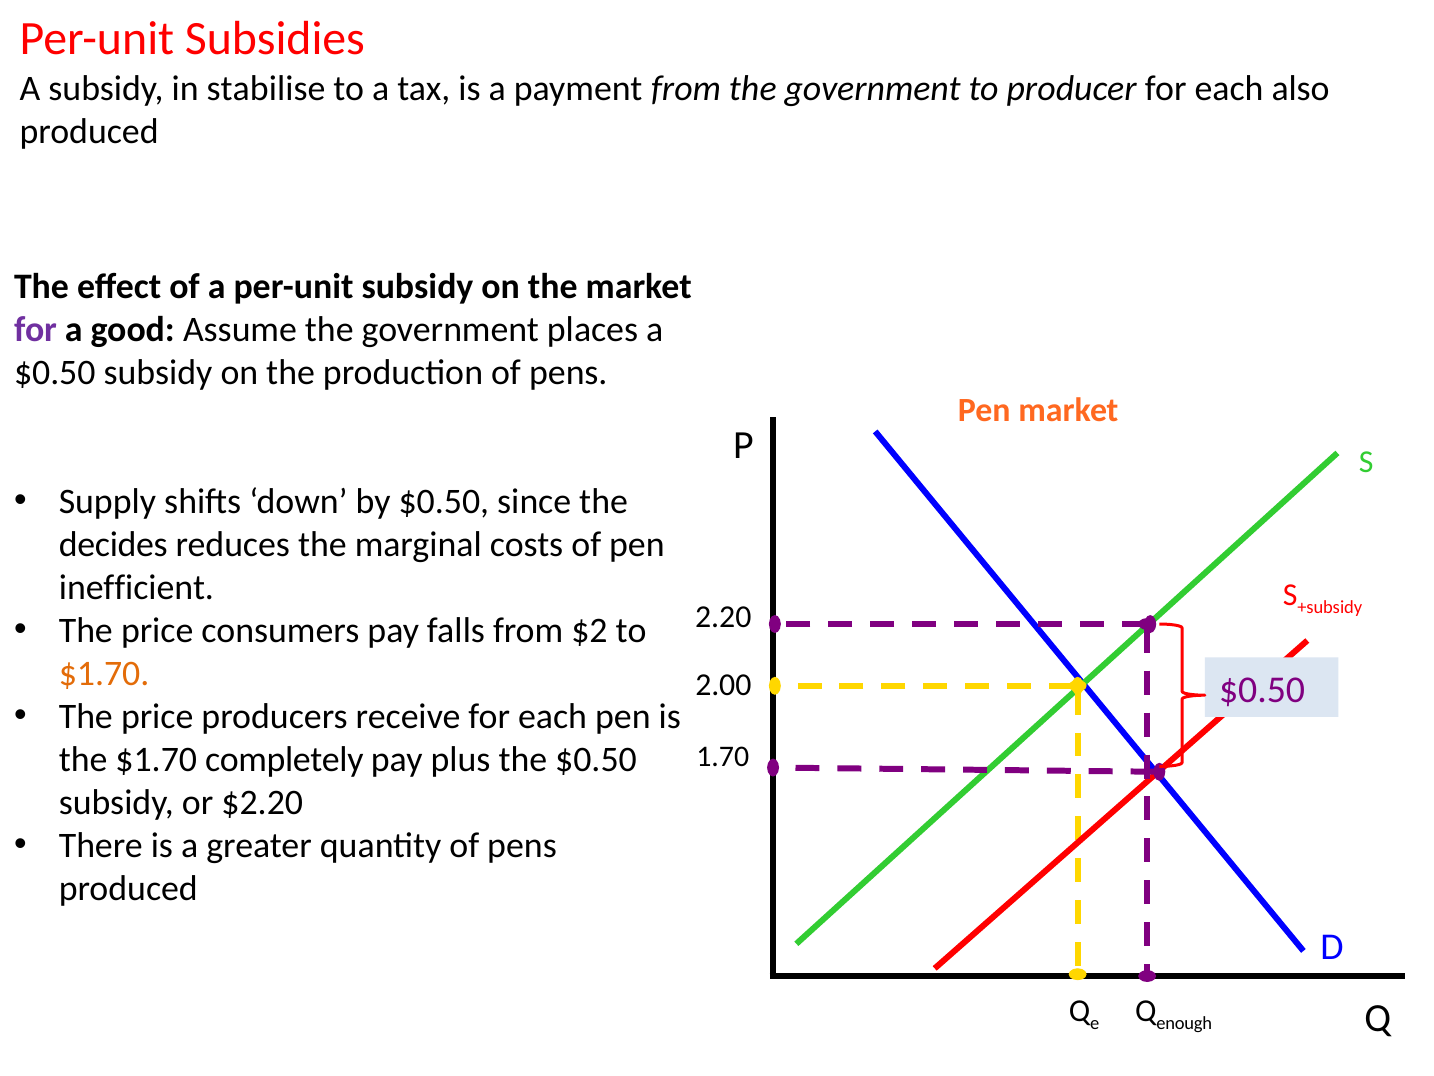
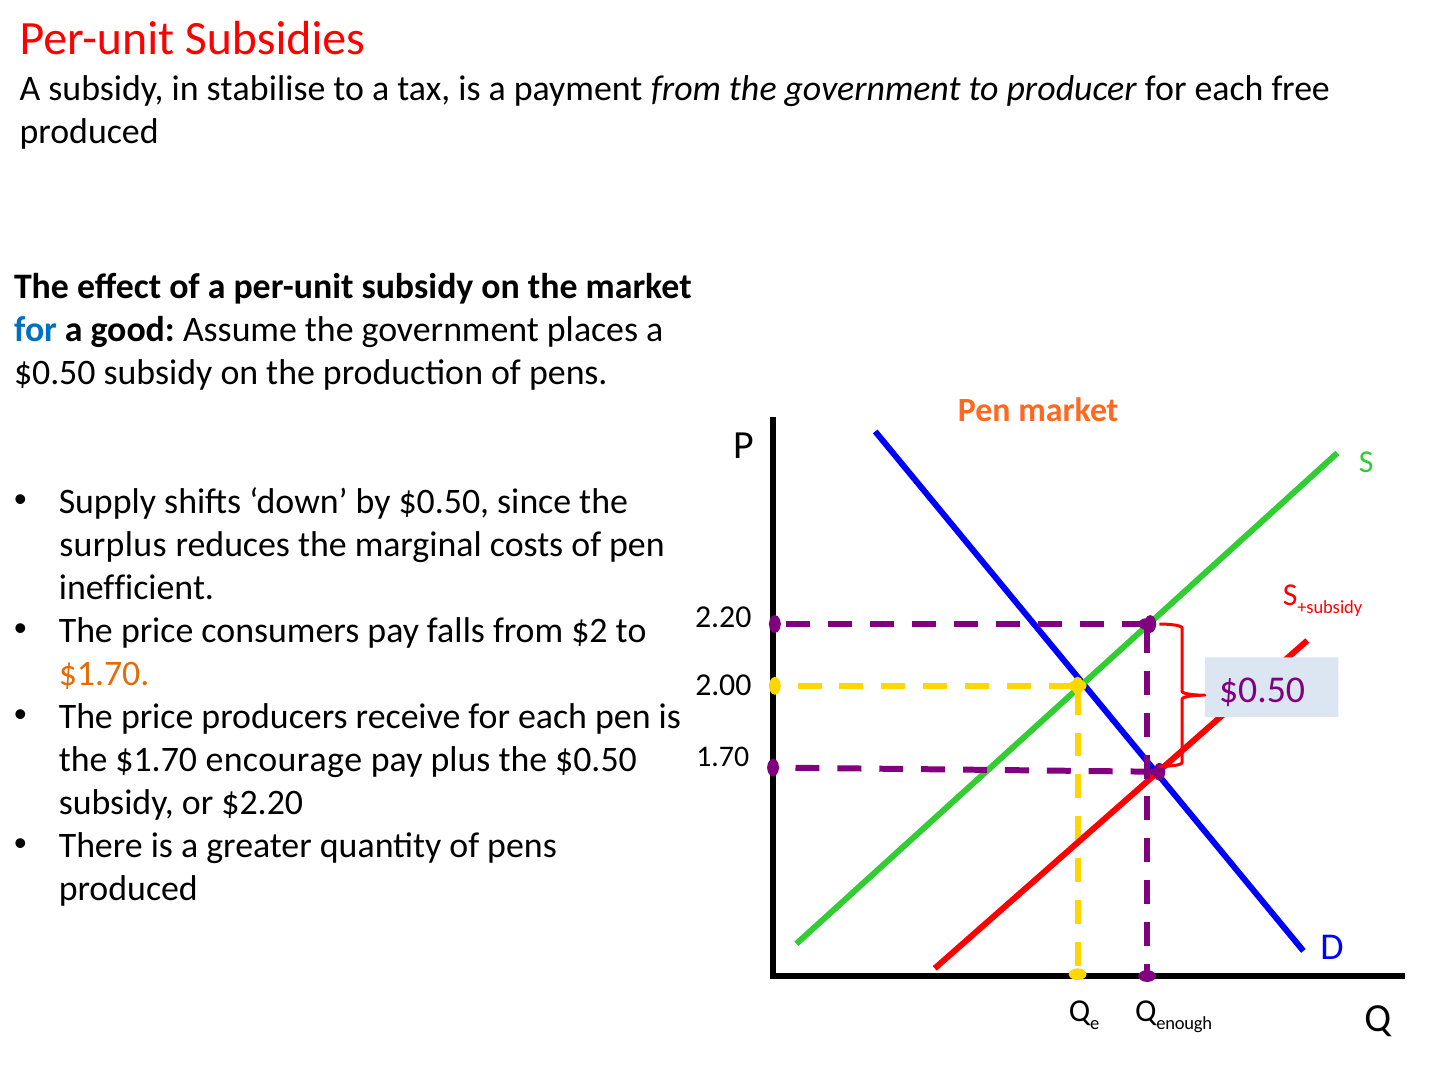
also: also -> free
for at (35, 329) colour: purple -> blue
decides: decides -> surplus
completely: completely -> encourage
